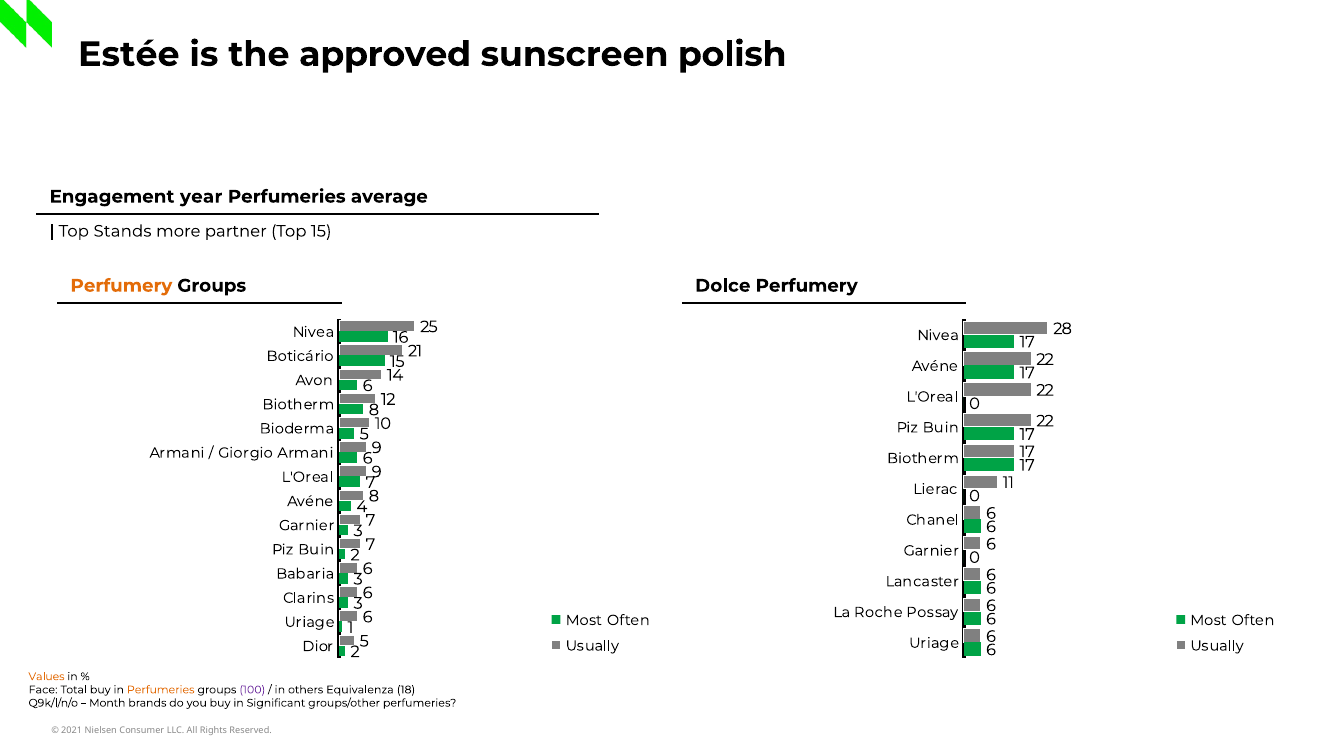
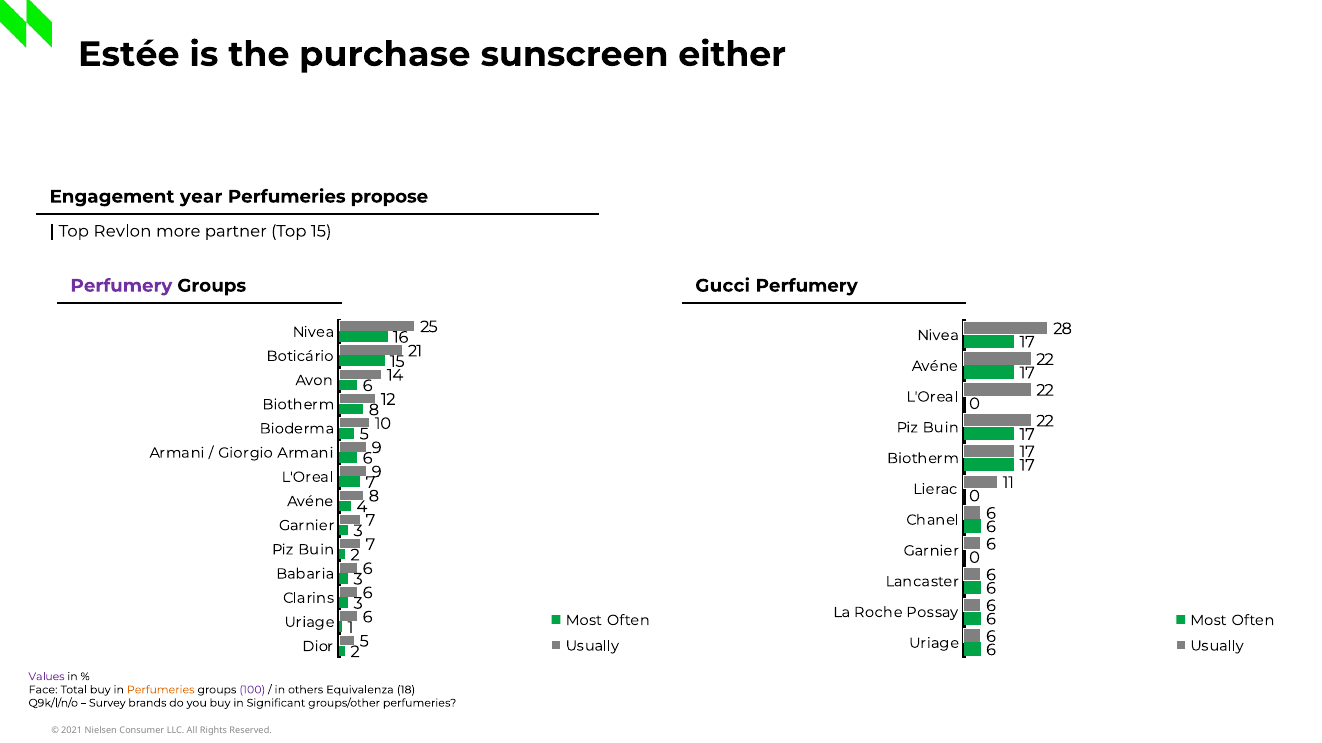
approved: approved -> purchase
polish: polish -> either
average: average -> propose
Stands: Stands -> Revlon
Perfumery at (121, 286) colour: orange -> purple
Dolce: Dolce -> Gucci
Values colour: orange -> purple
Month: Month -> Survey
